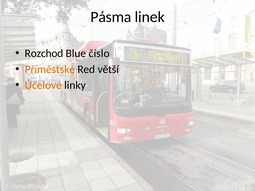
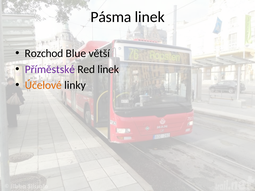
číslo: číslo -> větší
Příměstské colour: orange -> purple
Red větší: větší -> linek
